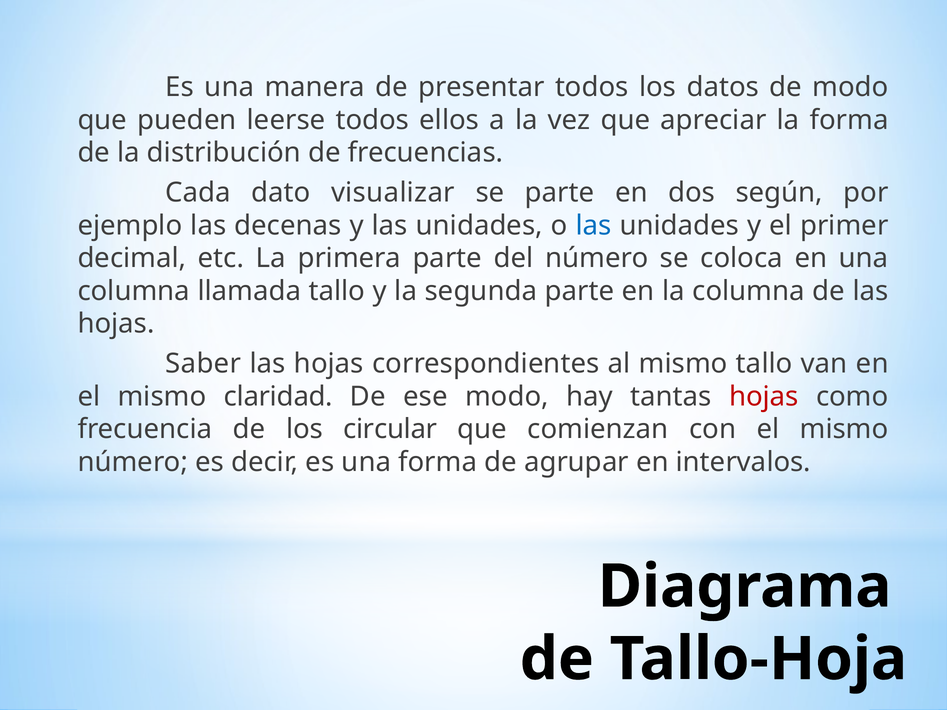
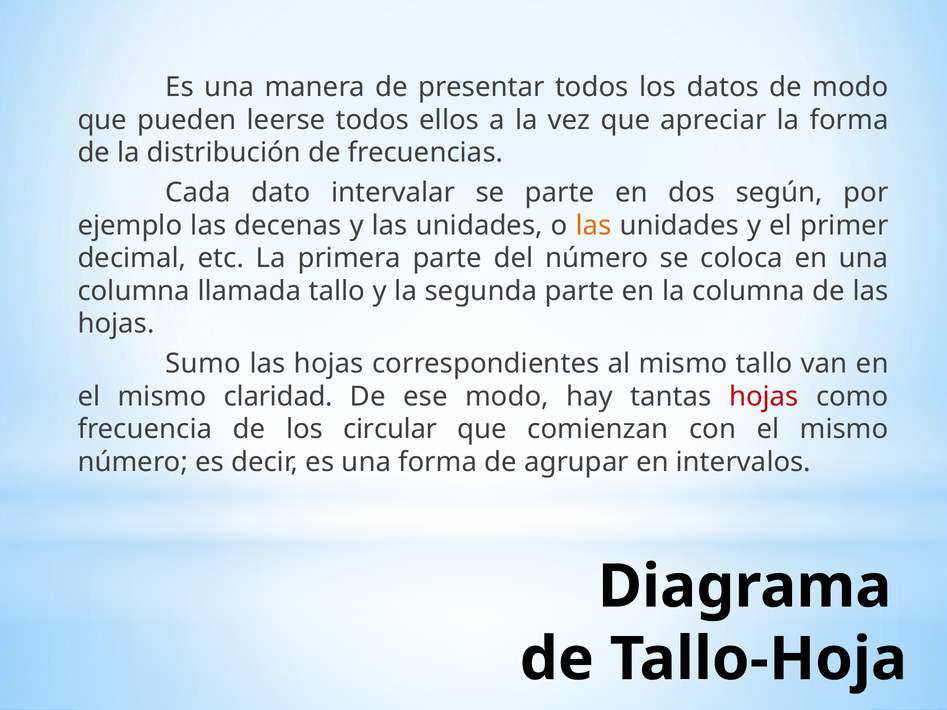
visualizar: visualizar -> intervalar
las at (594, 226) colour: blue -> orange
Saber: Saber -> Sumo
